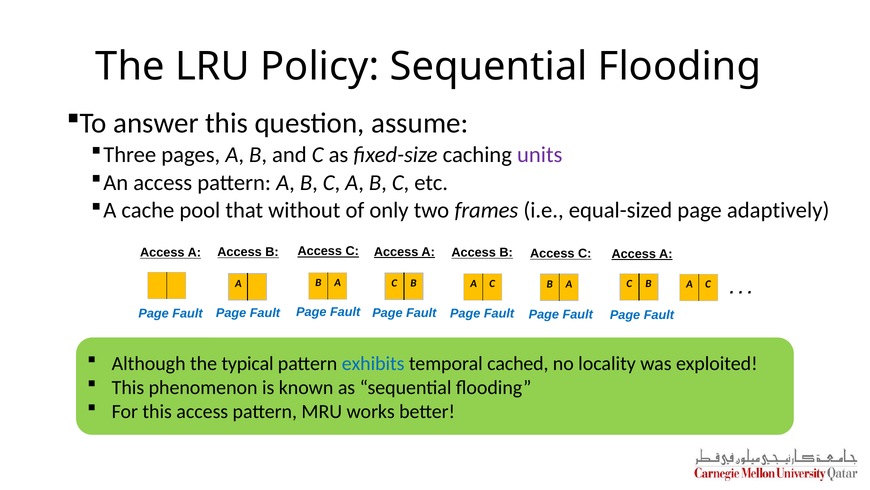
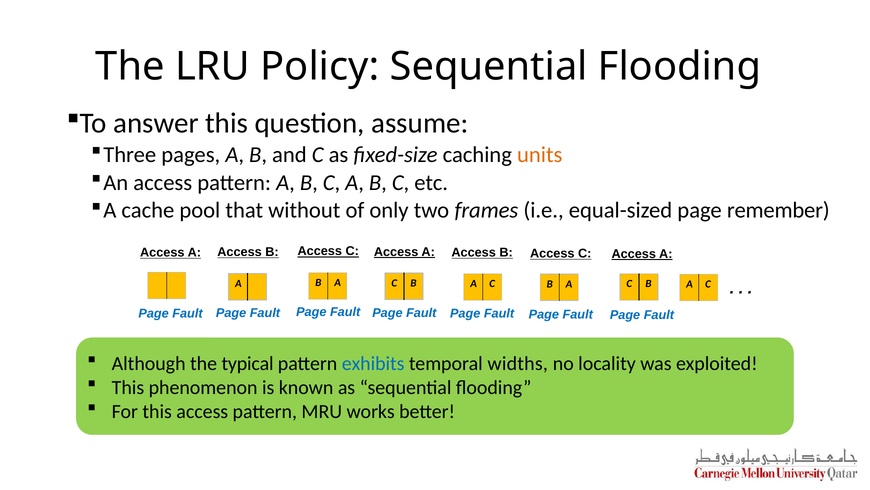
units colour: purple -> orange
adaptively: adaptively -> remember
cached: cached -> widths
